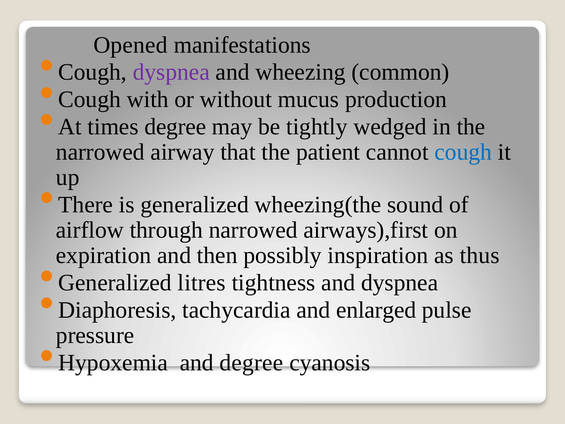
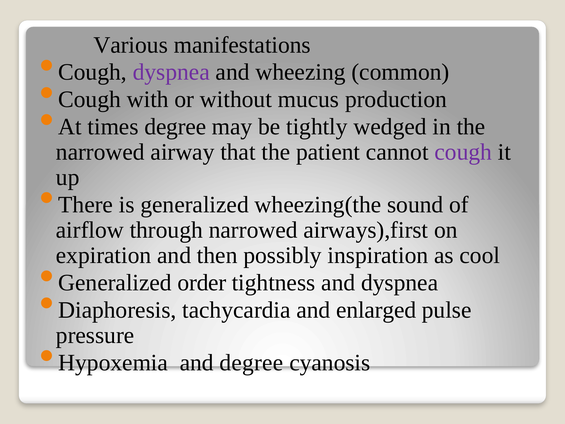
Opened: Opened -> Various
cough at (463, 152) colour: blue -> purple
thus: thus -> cool
litres: litres -> order
